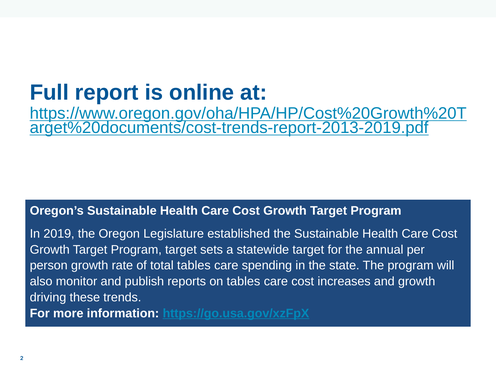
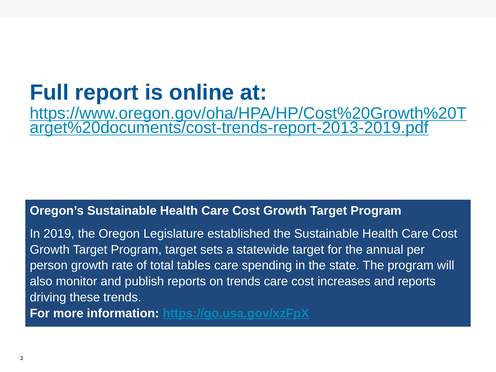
on tables: tables -> trends
and growth: growth -> reports
